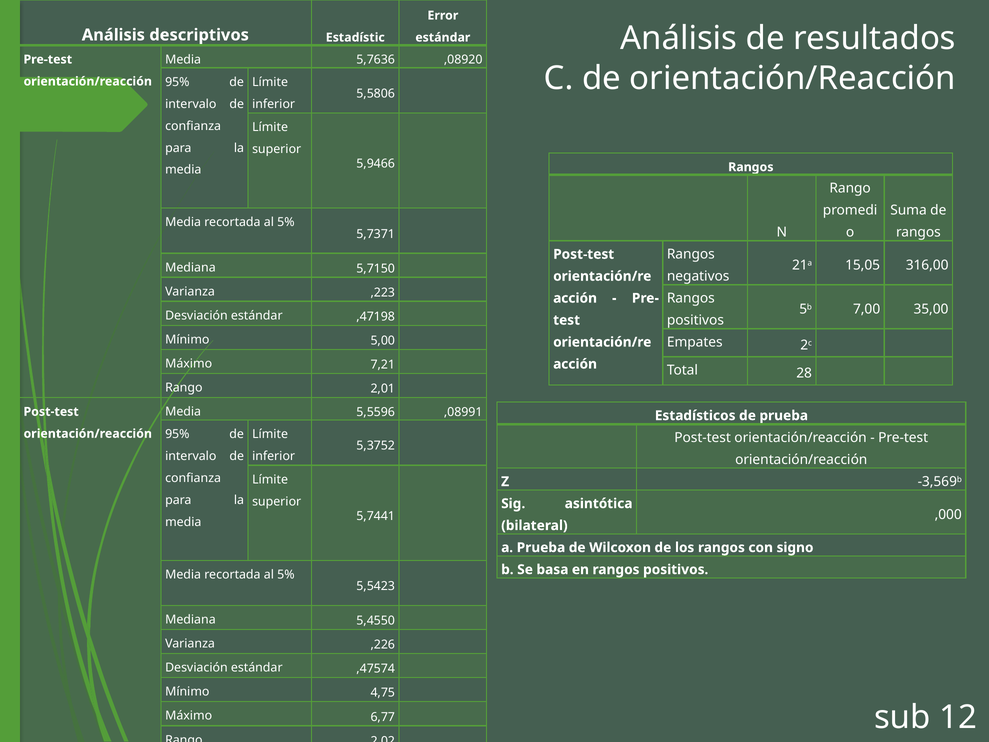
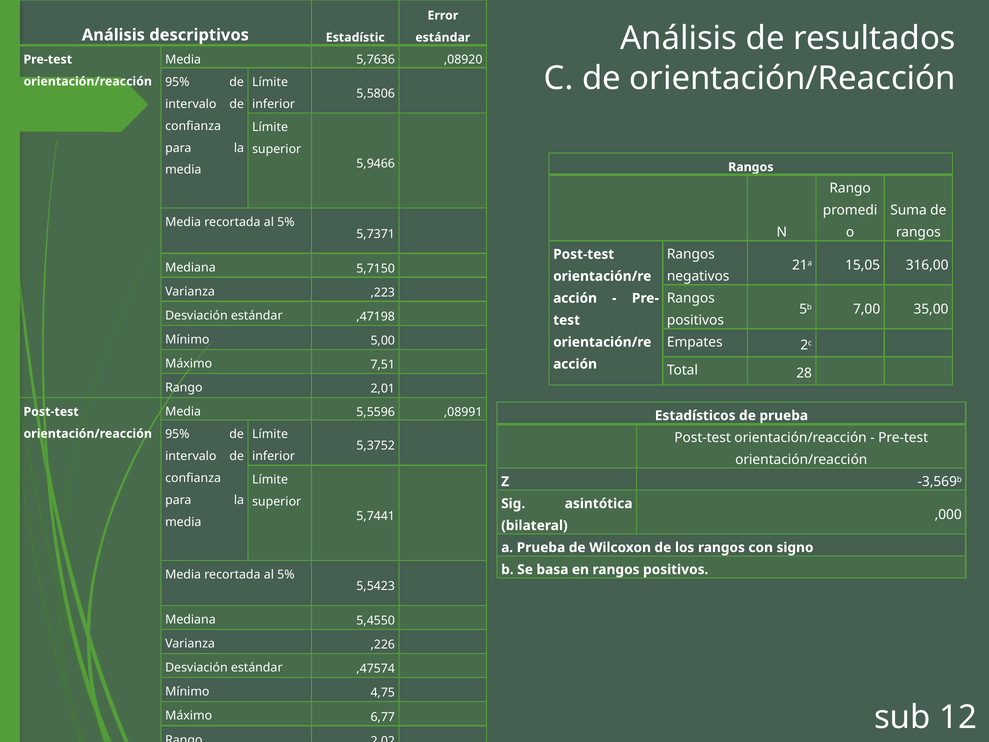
7,21: 7,21 -> 7,51
